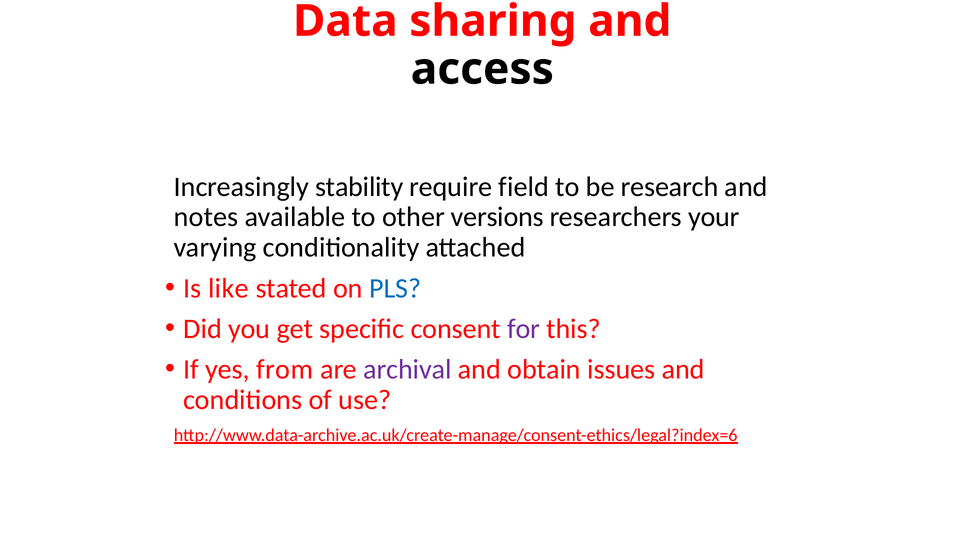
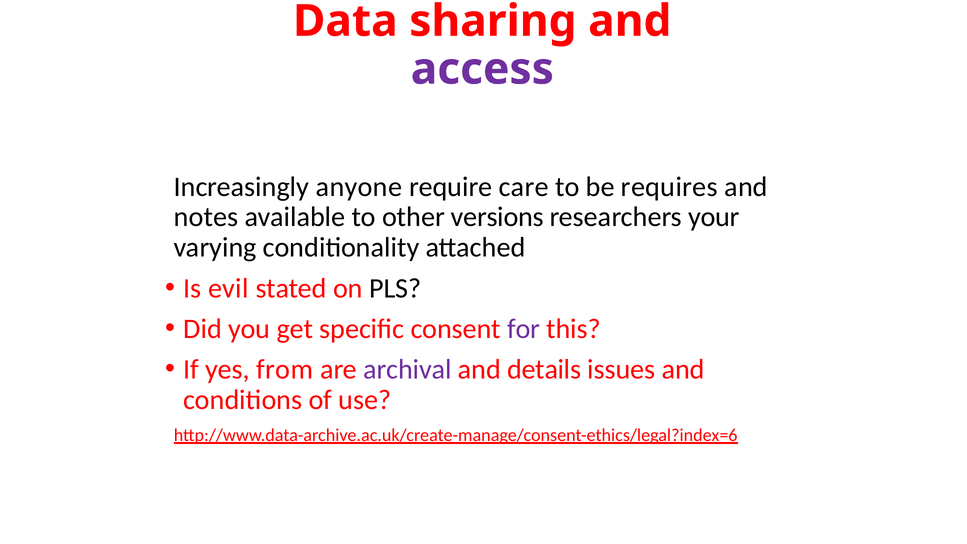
access colour: black -> purple
stability: stability -> anyone
field: field -> care
research: research -> requires
like: like -> evil
PLS colour: blue -> black
obtain: obtain -> details
